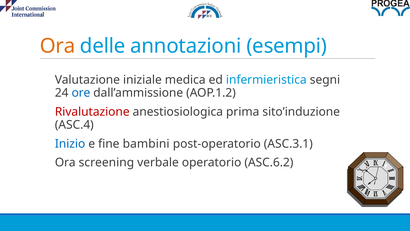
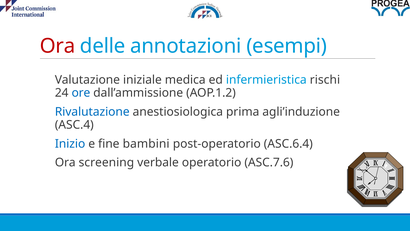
Ora at (58, 46) colour: orange -> red
segni: segni -> rischi
Rivalutazione colour: red -> blue
sito’induzione: sito’induzione -> agli’induzione
ASC.3.1: ASC.3.1 -> ASC.6.4
ASC.6.2: ASC.6.2 -> ASC.7.6
